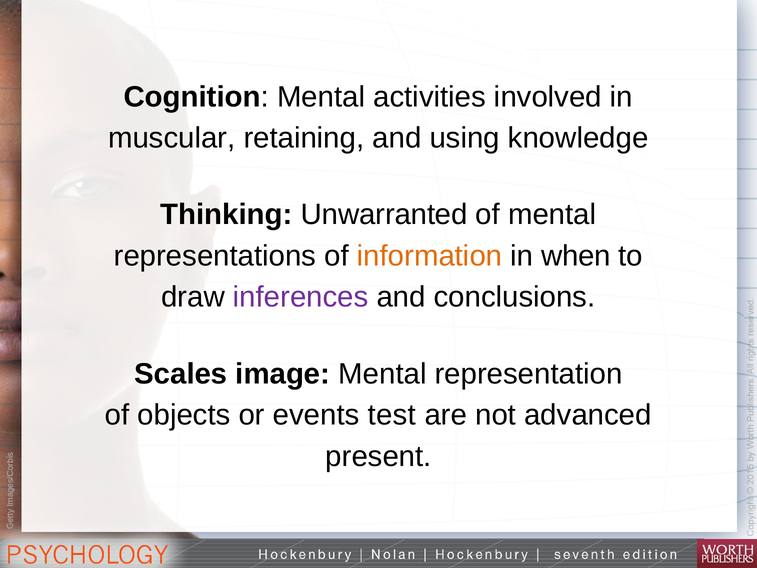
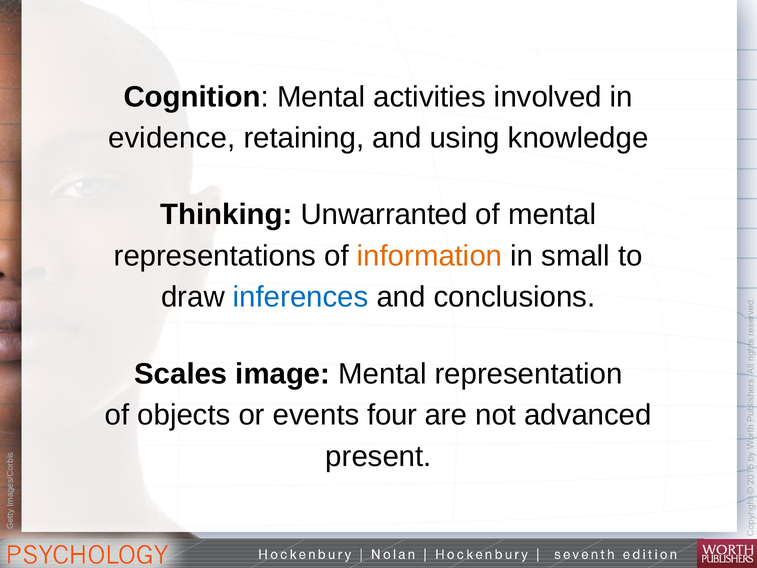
muscular: muscular -> evidence
when: when -> small
inferences colour: purple -> blue
test: test -> four
